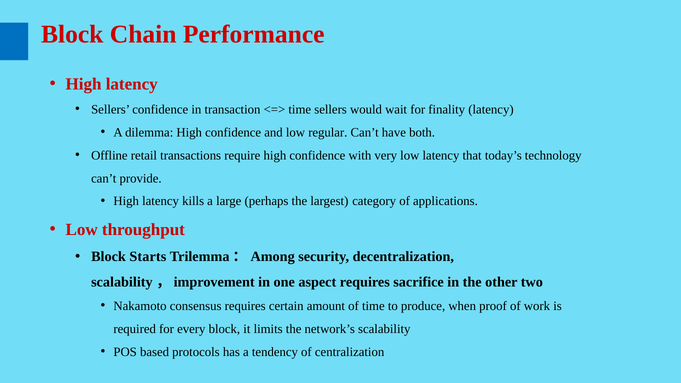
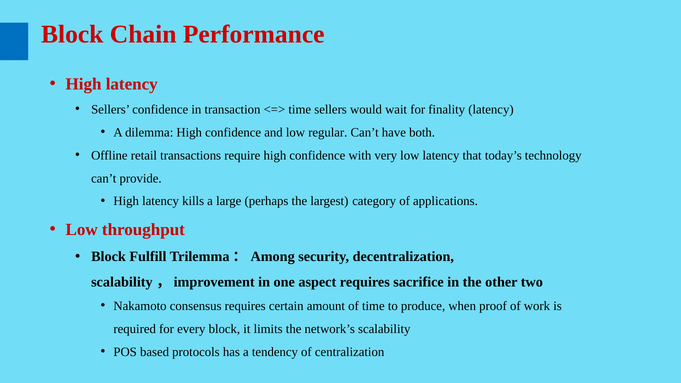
Starts: Starts -> Fulfill
